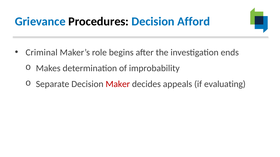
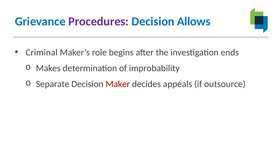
Procedures colour: black -> purple
Afford: Afford -> Allows
evaluating: evaluating -> outsource
